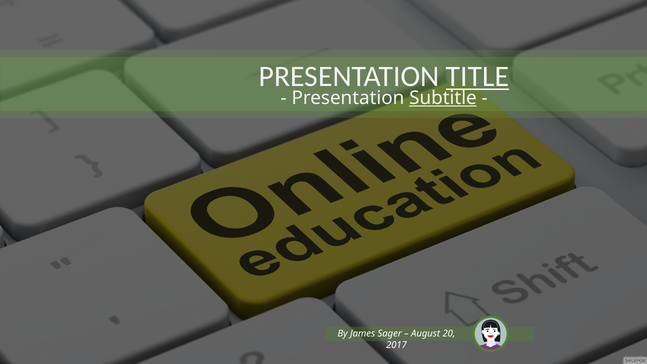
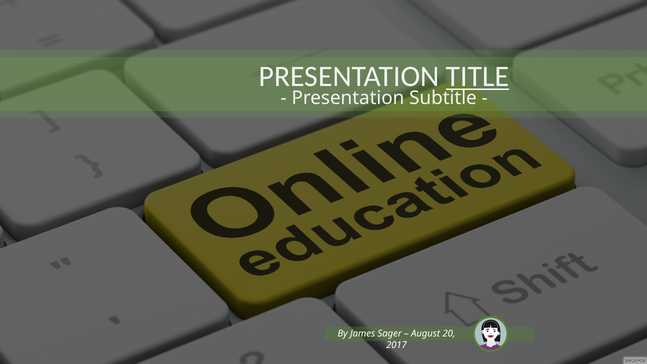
Subtitle underline: present -> none
